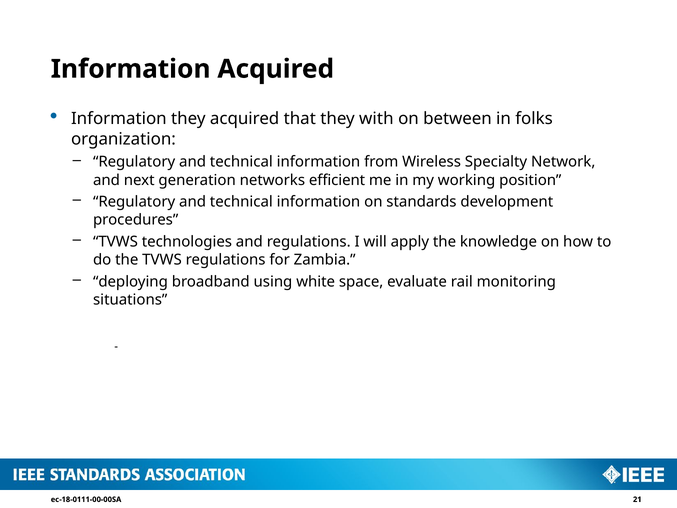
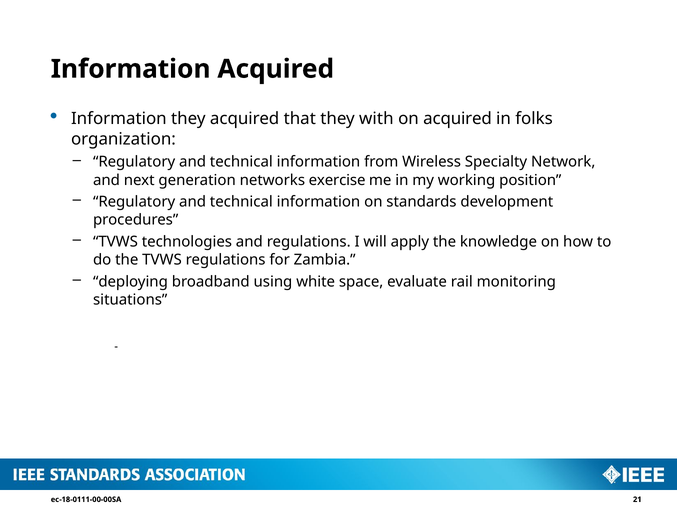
on between: between -> acquired
efficient: efficient -> exercise
